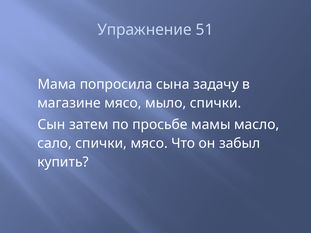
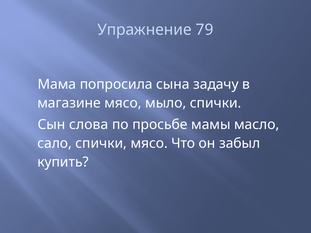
51: 51 -> 79
затем: затем -> слова
